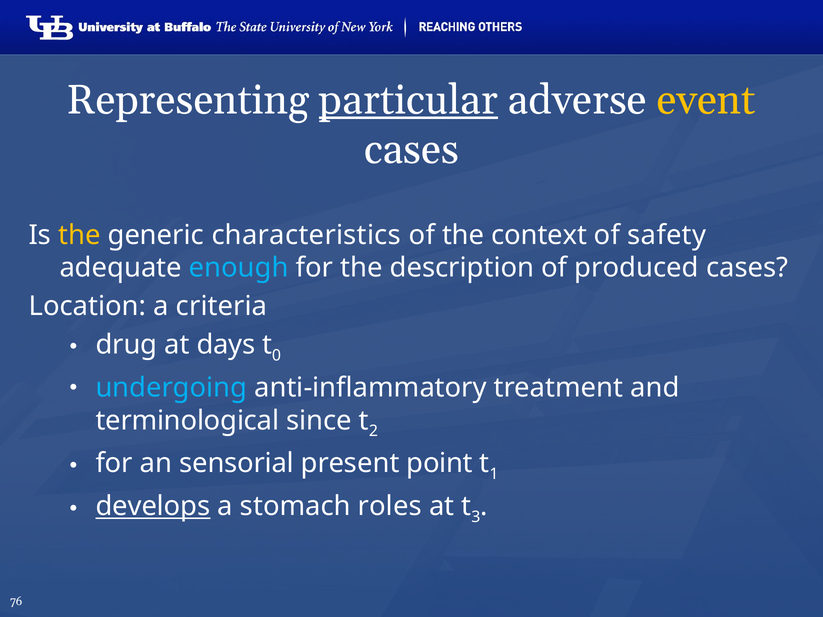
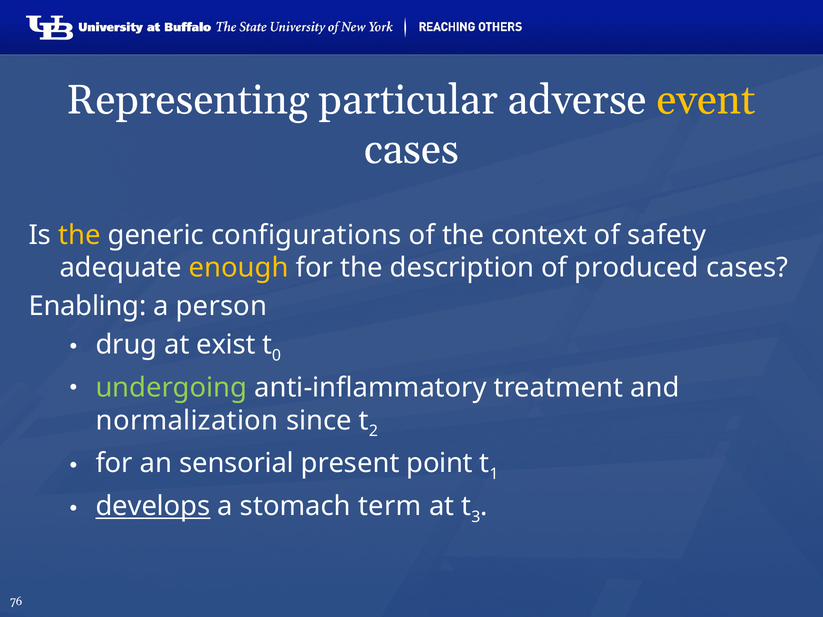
particular underline: present -> none
characteristics: characteristics -> configurations
enough colour: light blue -> yellow
Location: Location -> Enabling
criteria: criteria -> person
days: days -> exist
undergoing colour: light blue -> light green
terminological: terminological -> normalization
roles: roles -> term
